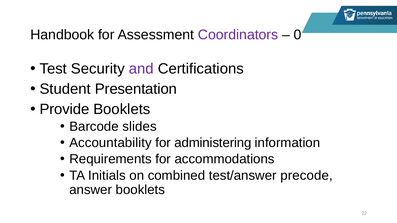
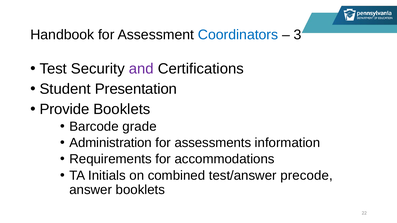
Coordinators colour: purple -> blue
0: 0 -> 3
slides: slides -> grade
Accountability: Accountability -> Administration
administering: administering -> assessments
